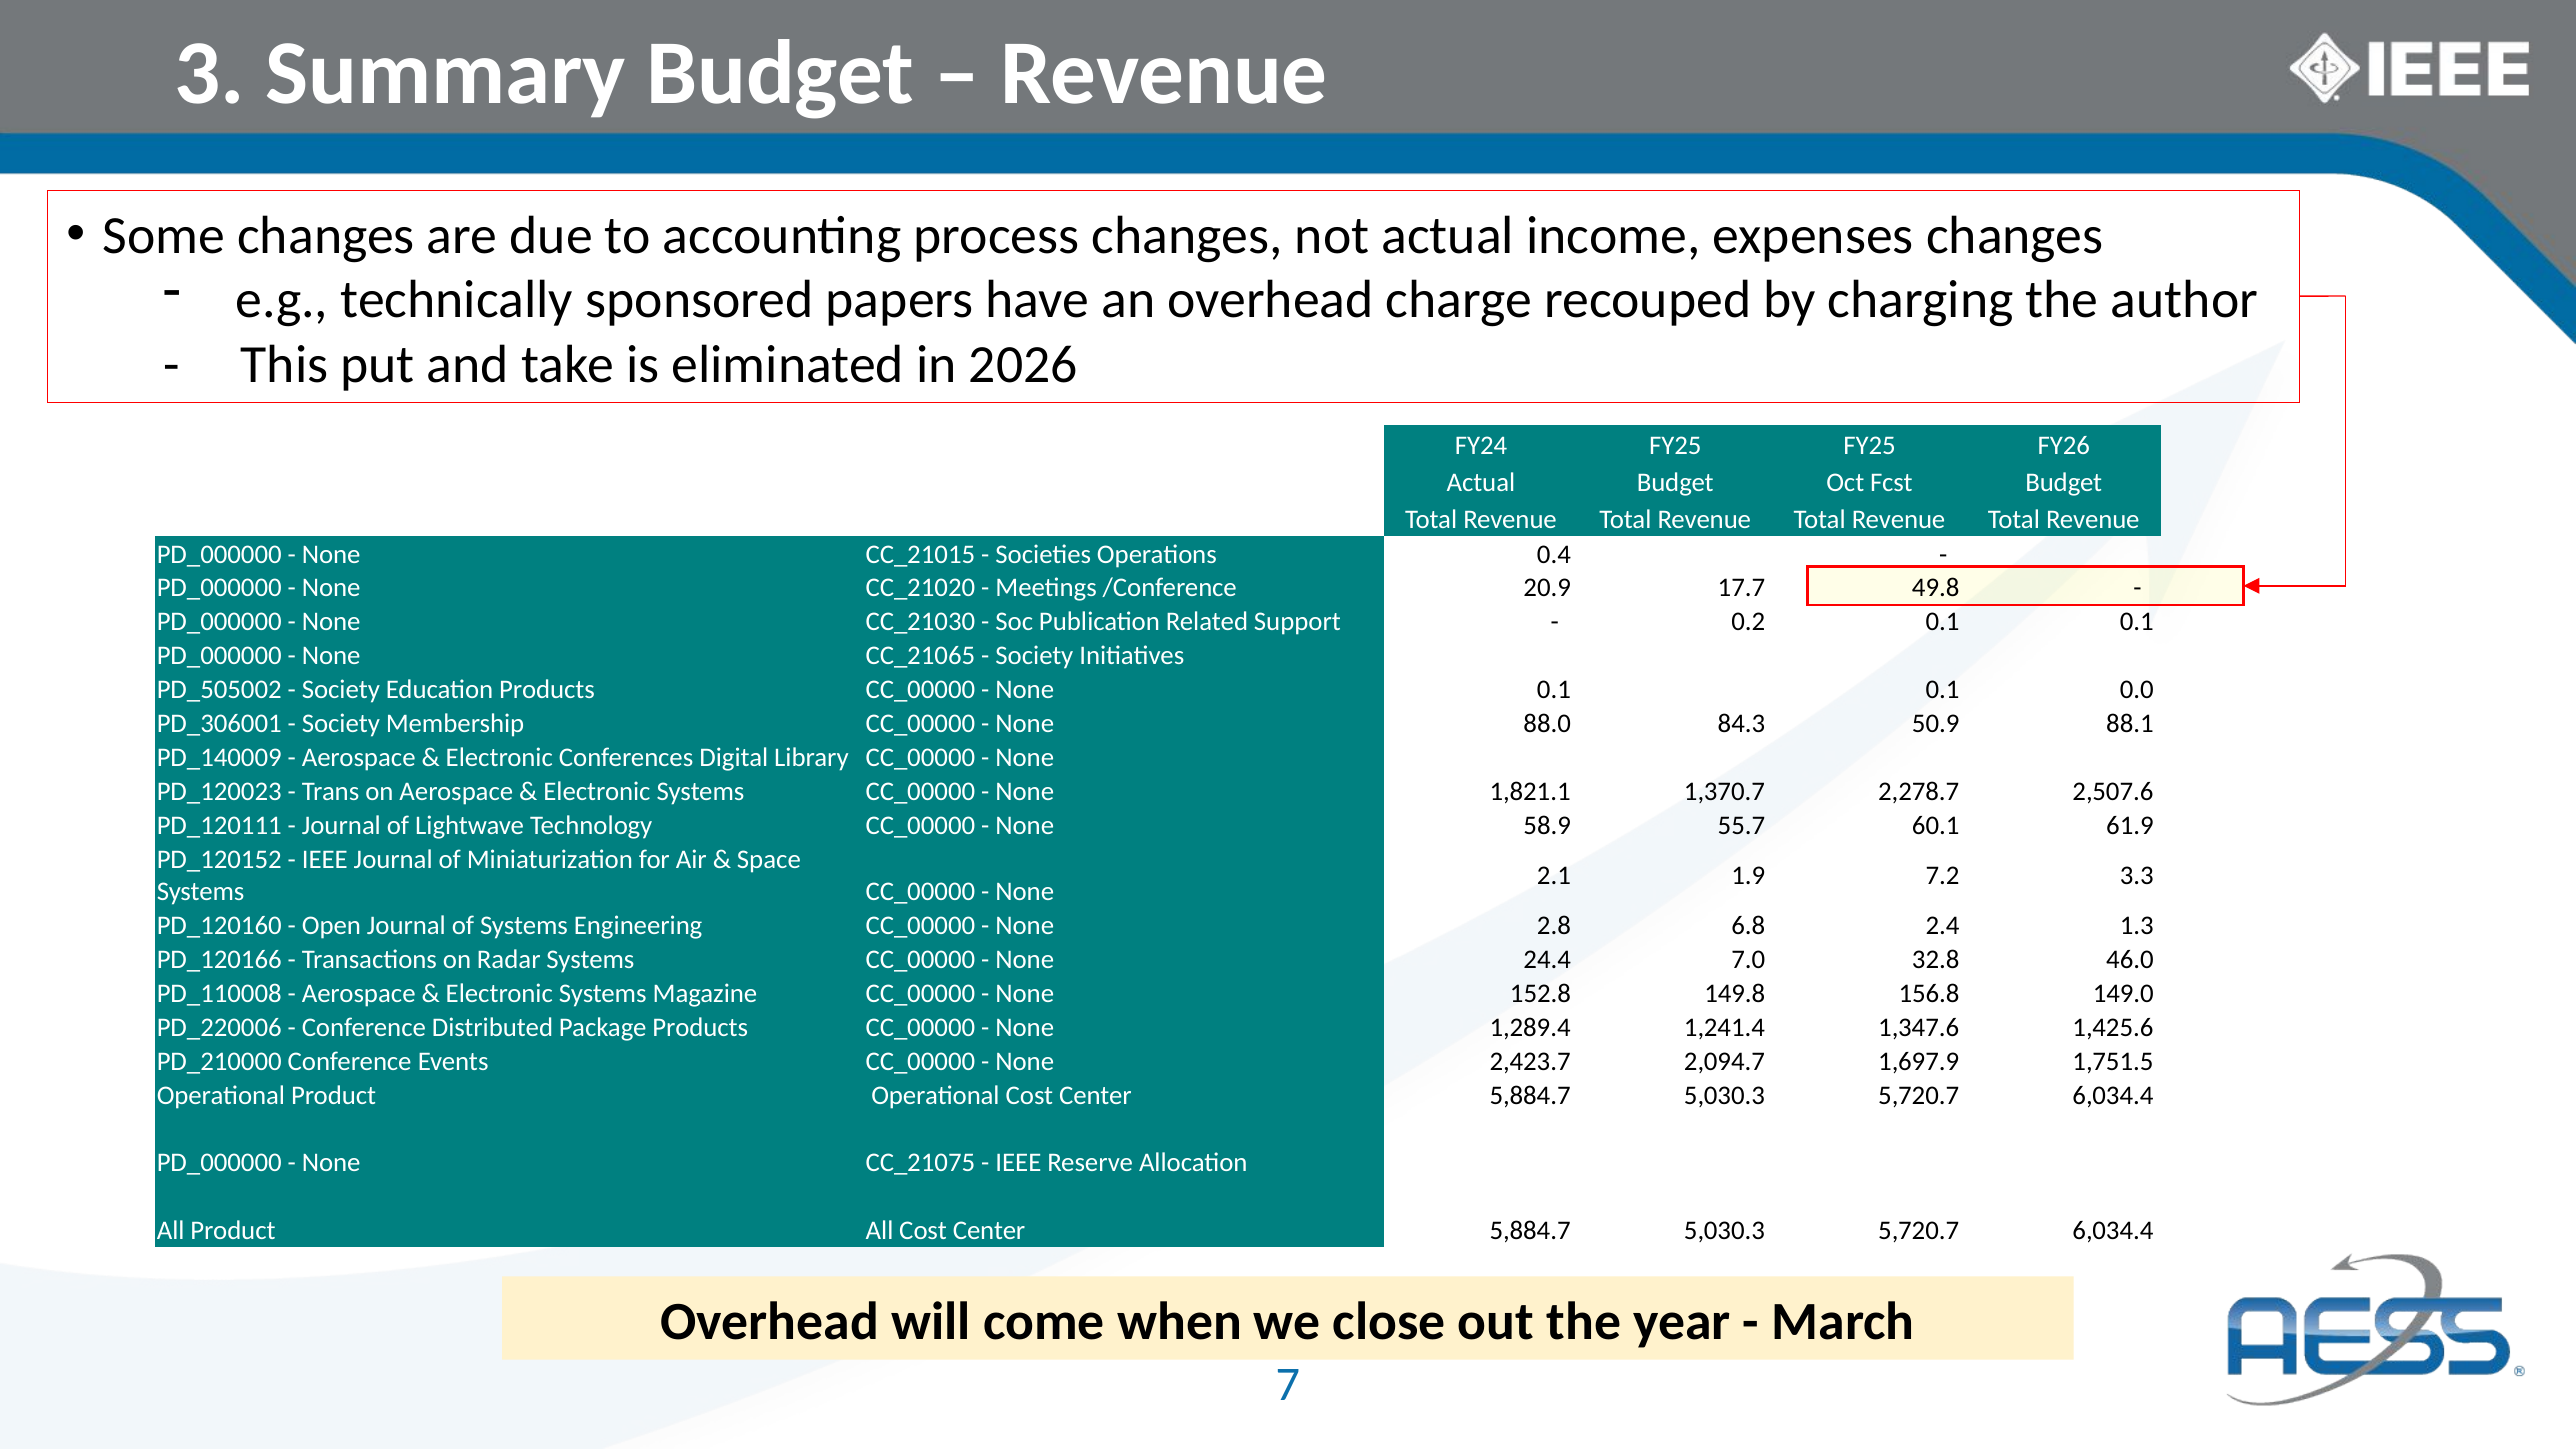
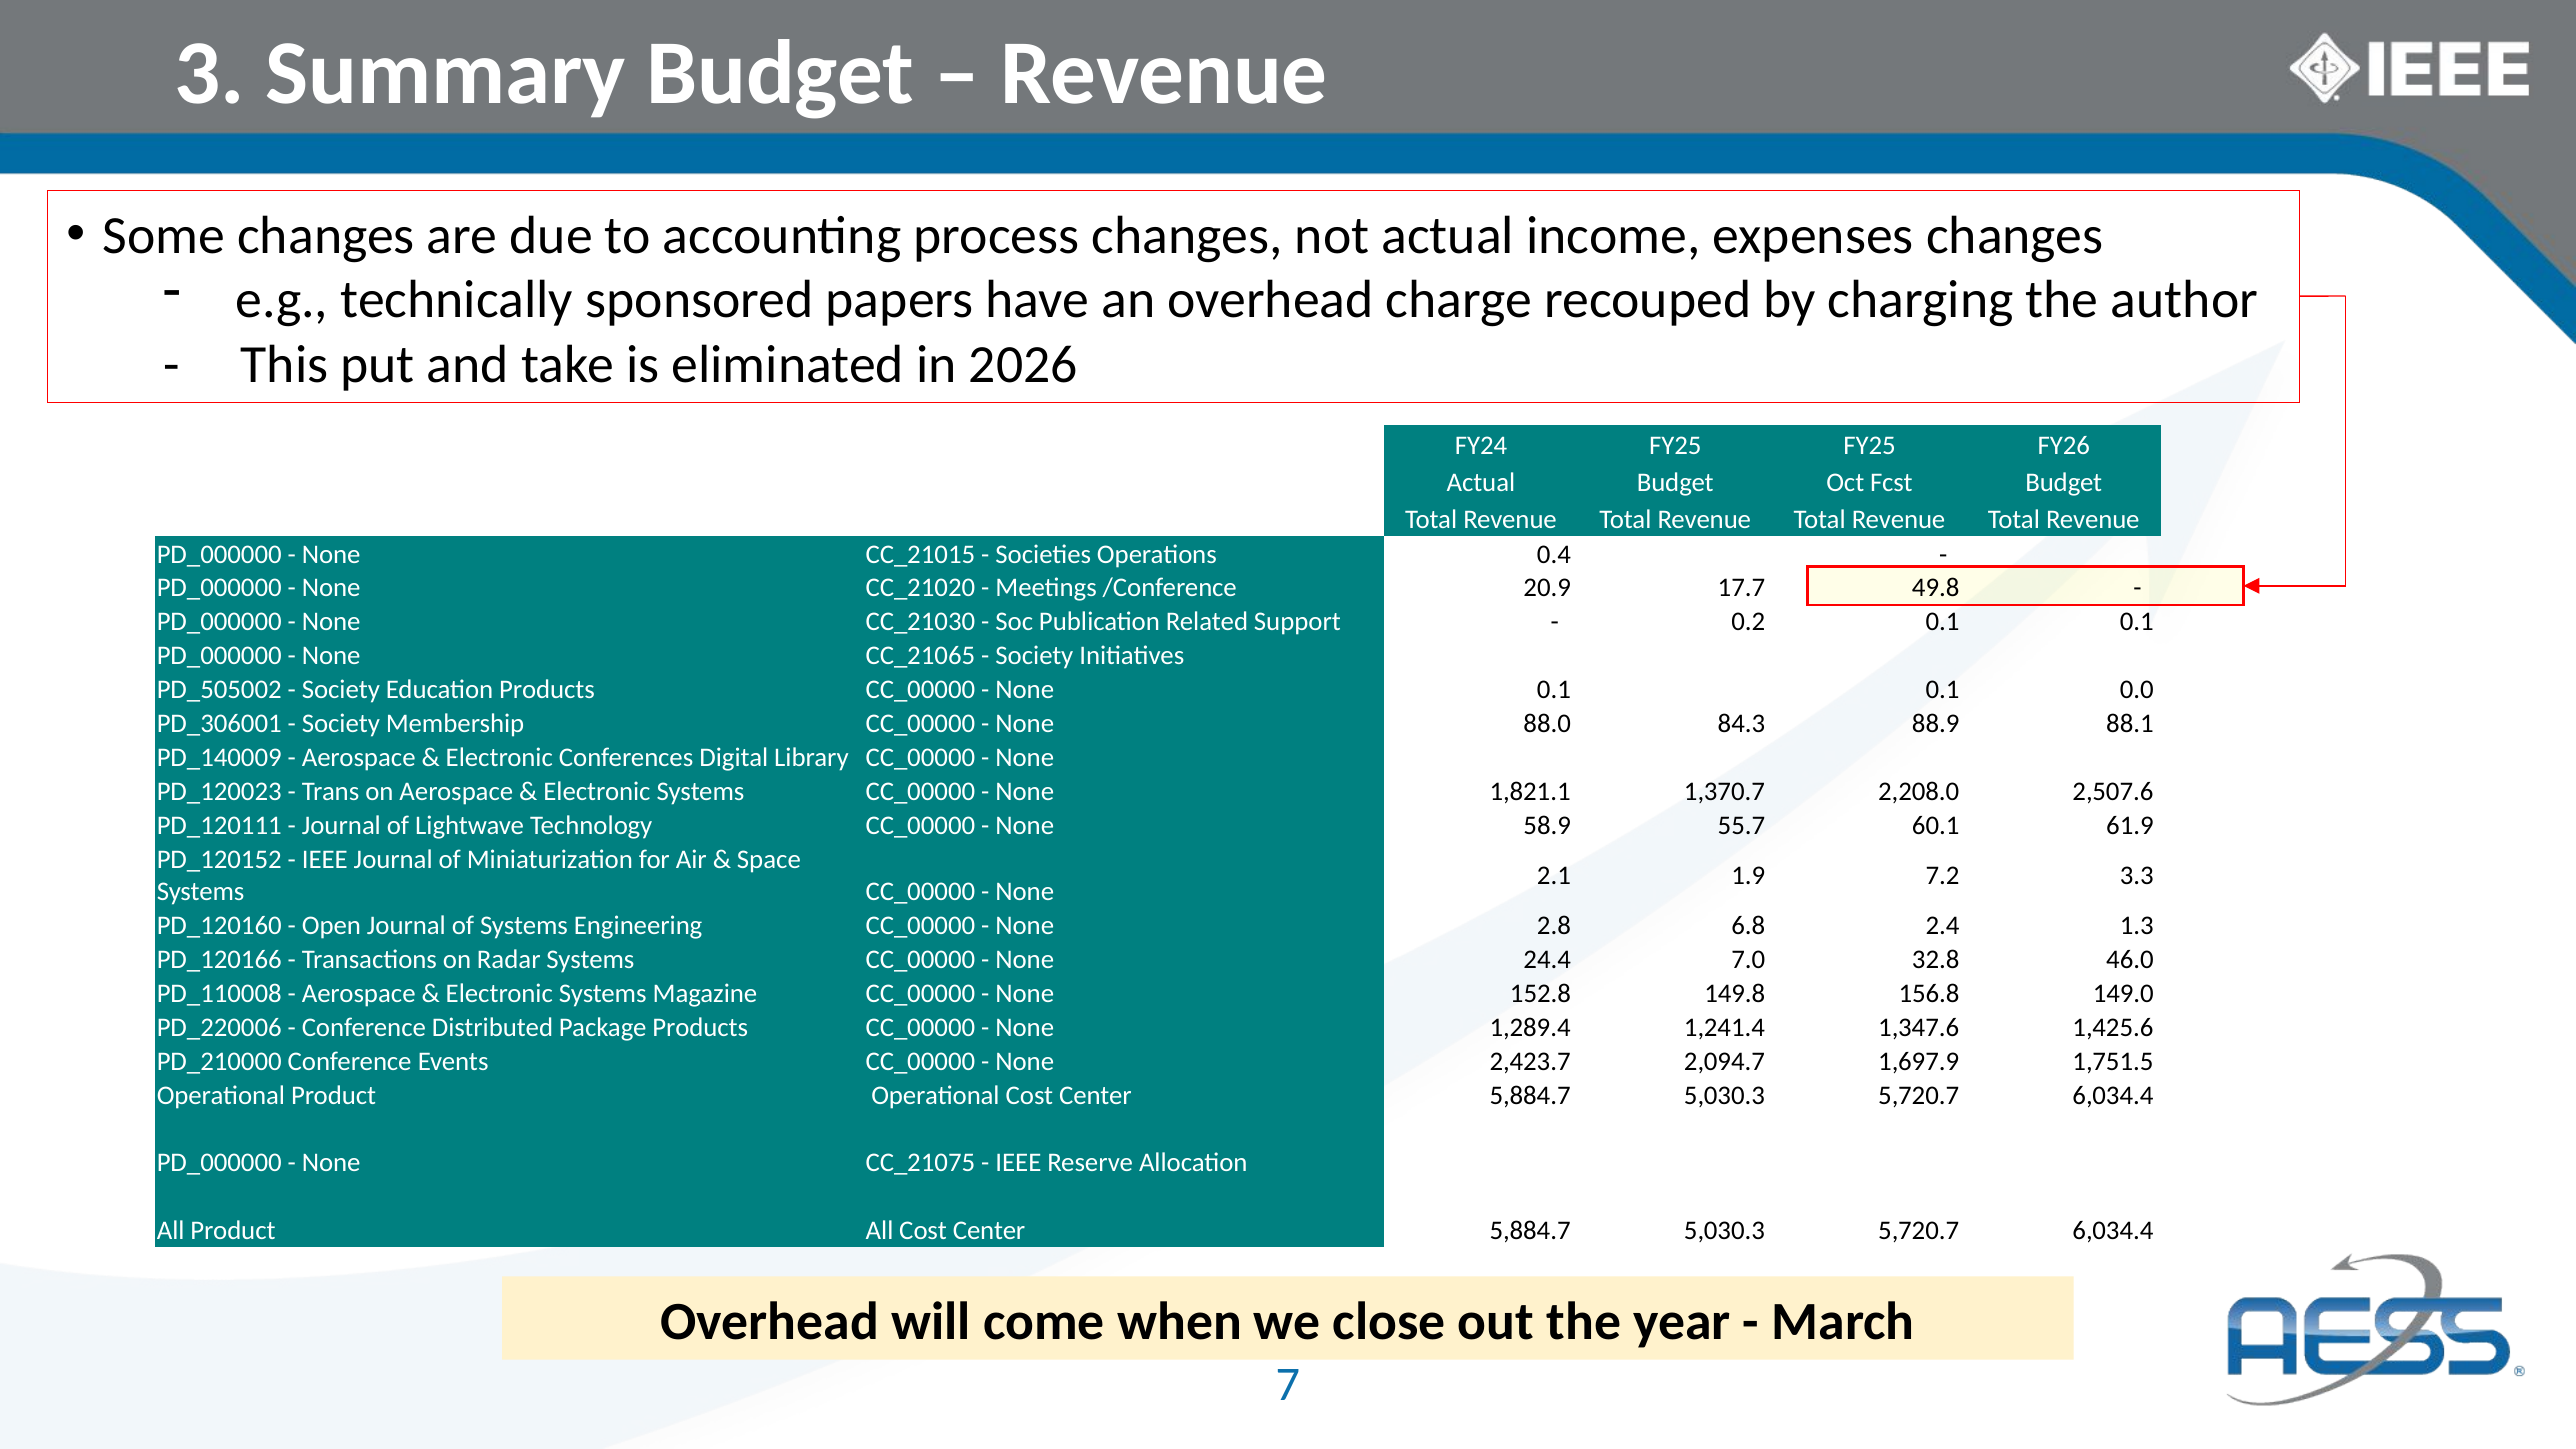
50.9: 50.9 -> 88.9
2,278.7: 2,278.7 -> 2,208.0
